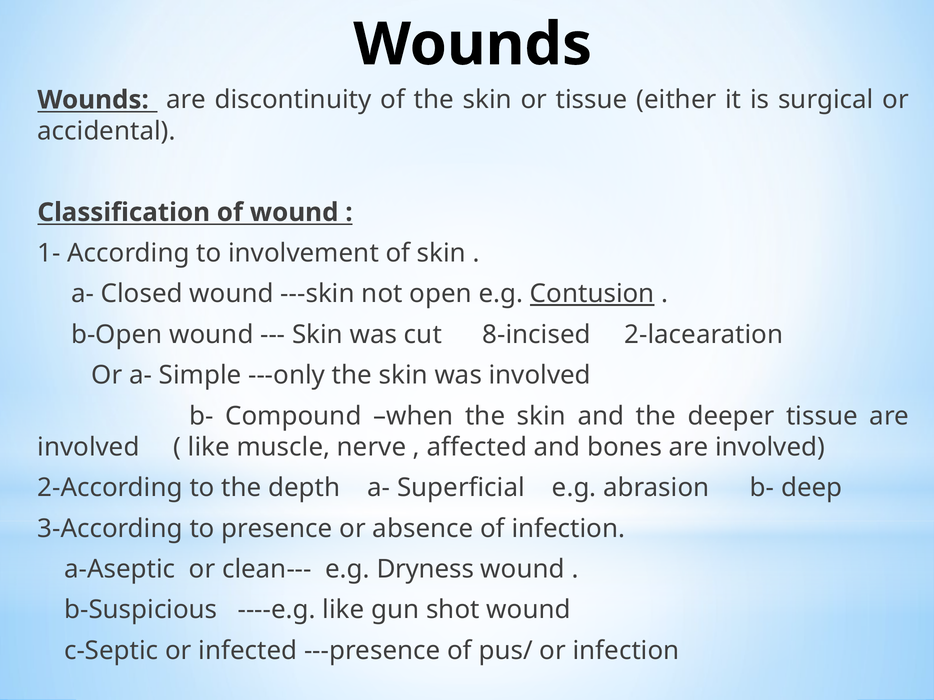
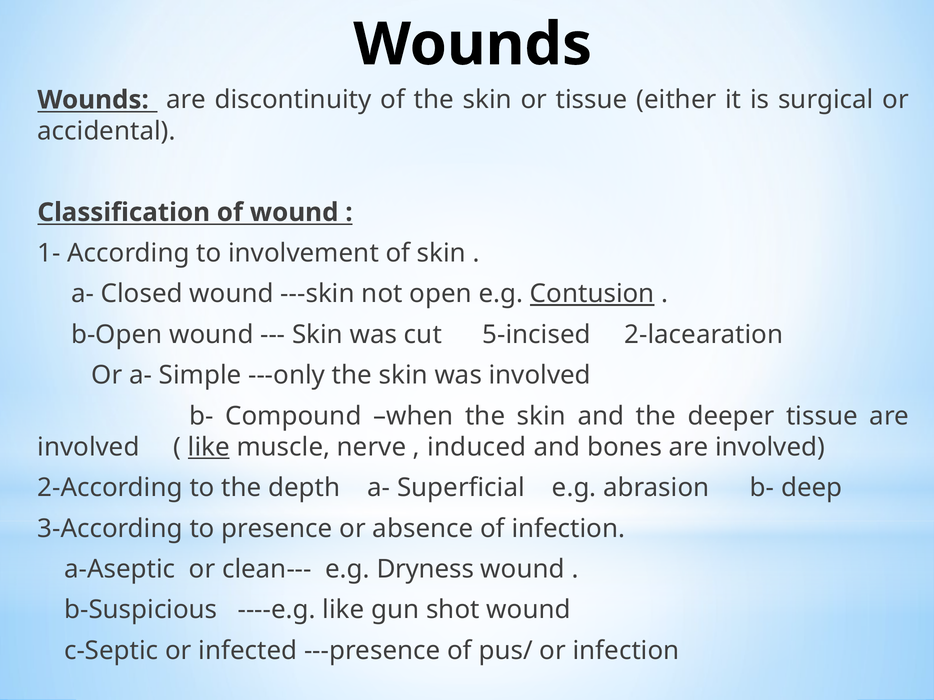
8-incised: 8-incised -> 5-incised
like at (209, 447) underline: none -> present
affected: affected -> induced
